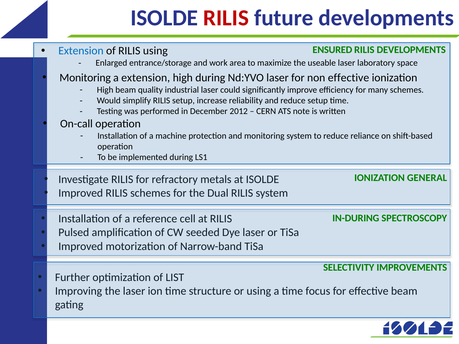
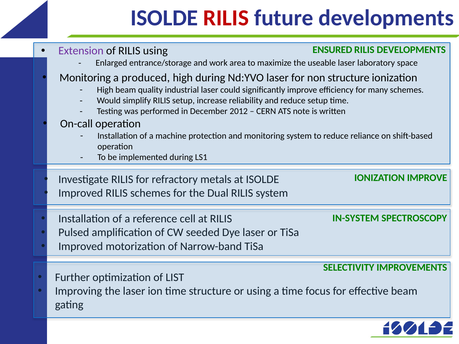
Extension at (81, 51) colour: blue -> purple
a extension: extension -> produced
non effective: effective -> structure
IONIZATION GENERAL: GENERAL -> IMPROVE
IN-DURING: IN-DURING -> IN-SYSTEM
